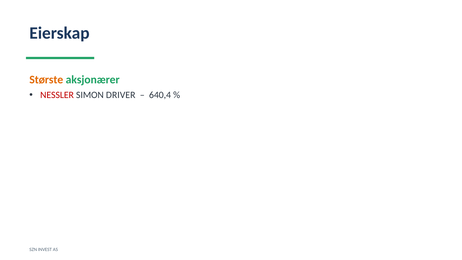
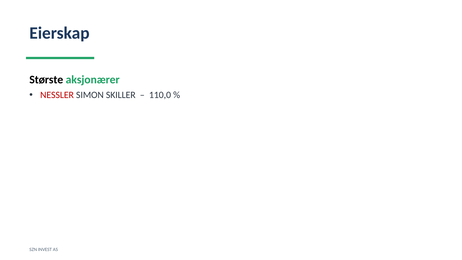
Største colour: orange -> black
DRIVER: DRIVER -> SKILLER
640,4: 640,4 -> 110,0
